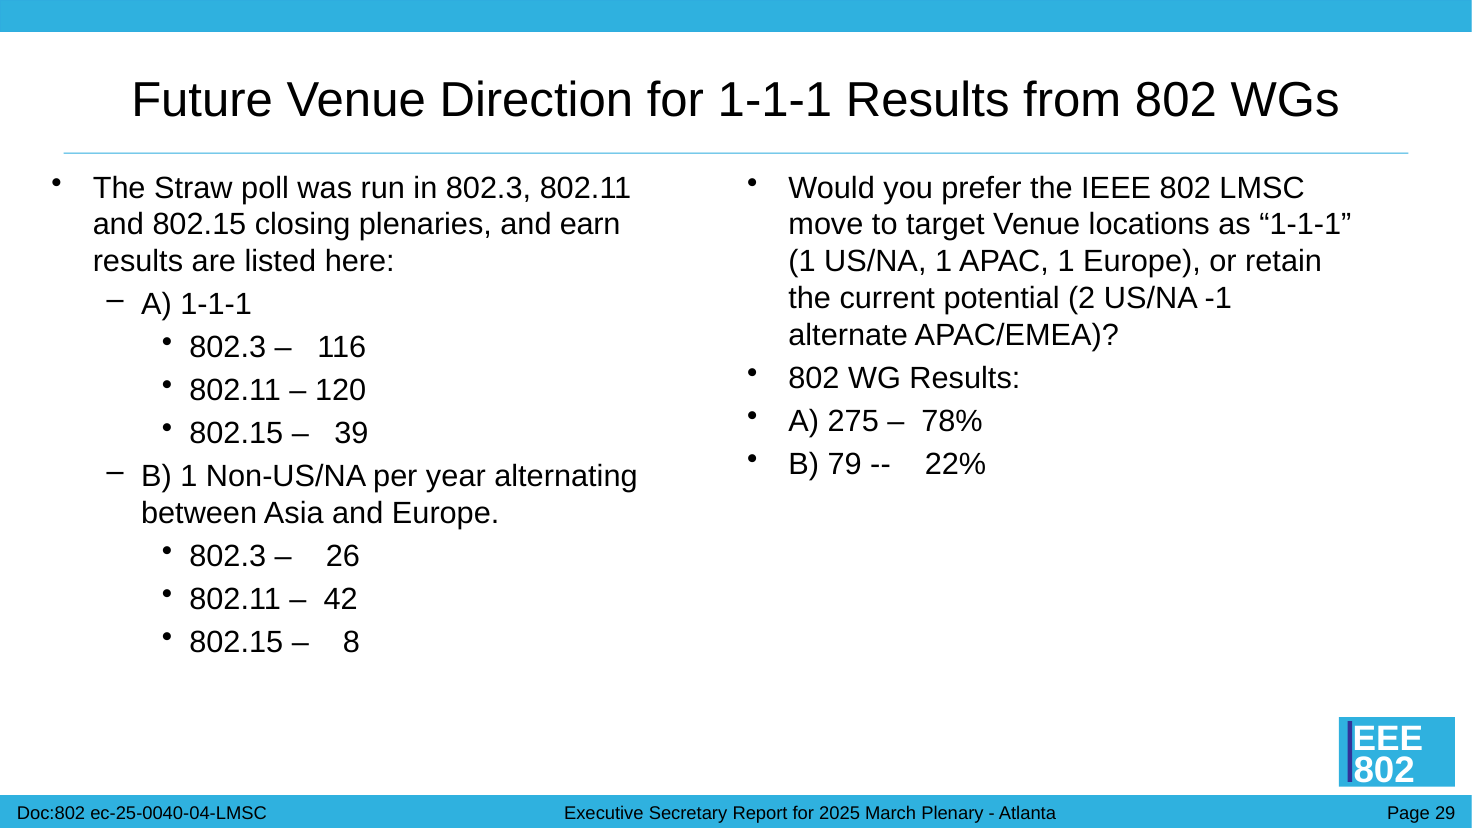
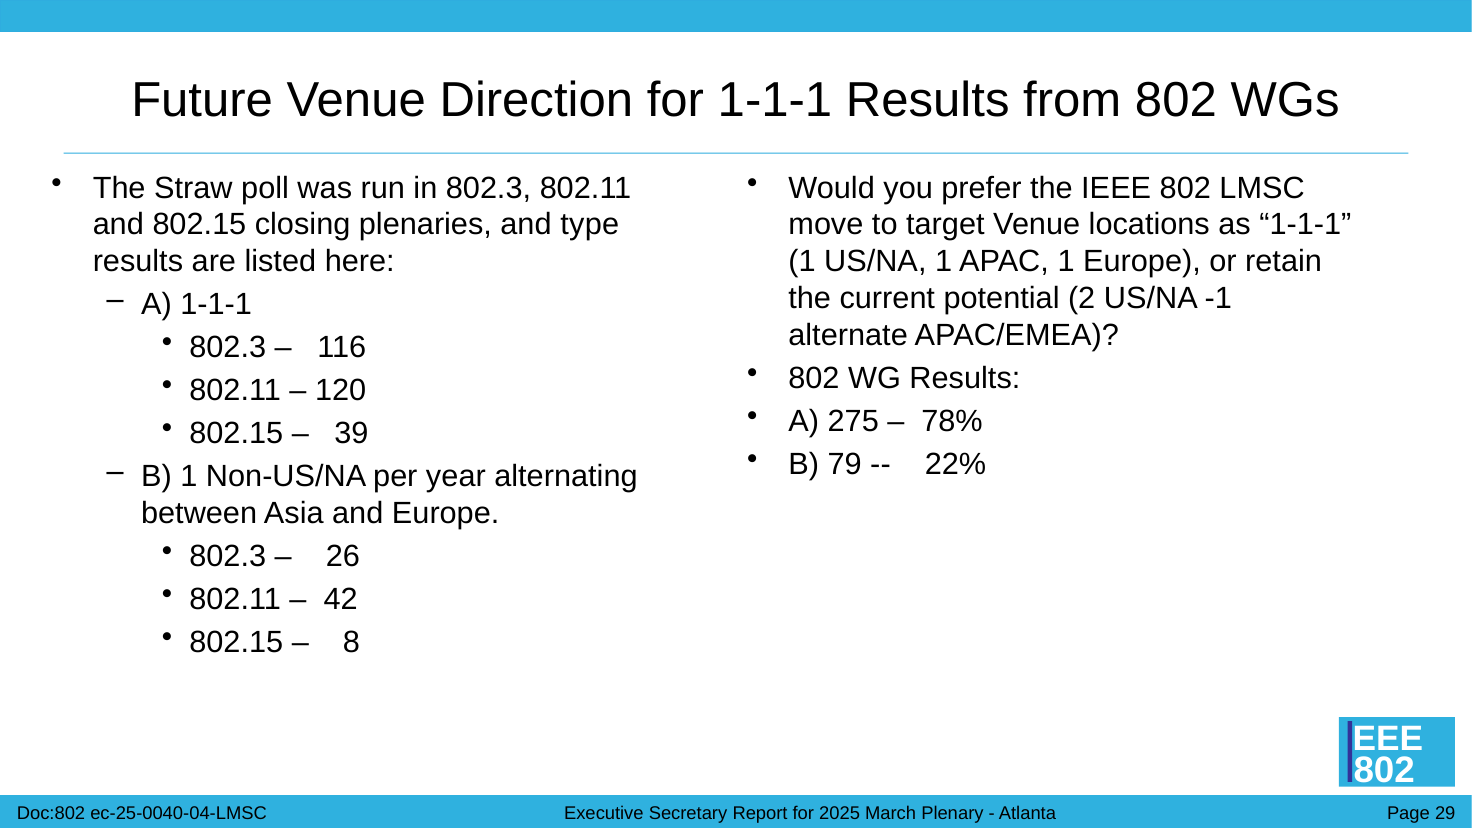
earn: earn -> type
